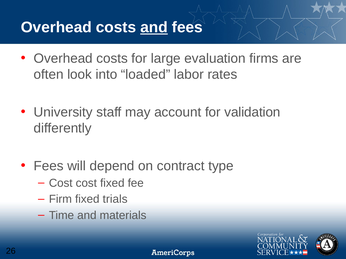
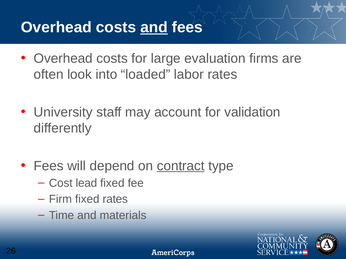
contract underline: none -> present
Cost cost: cost -> lead
fixed trials: trials -> rates
